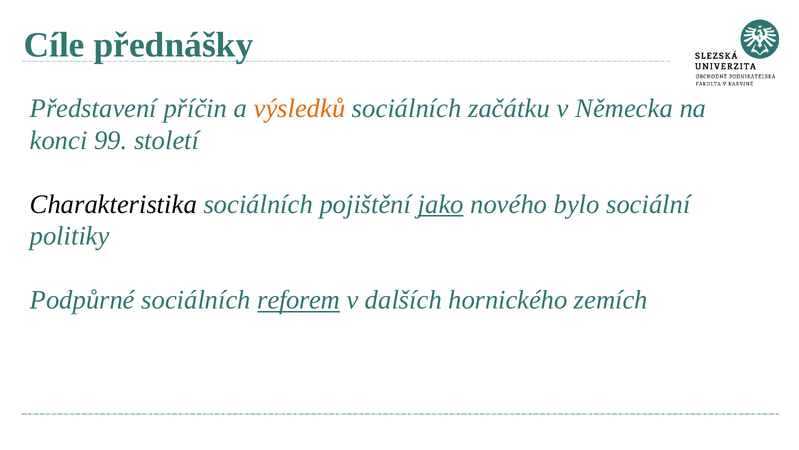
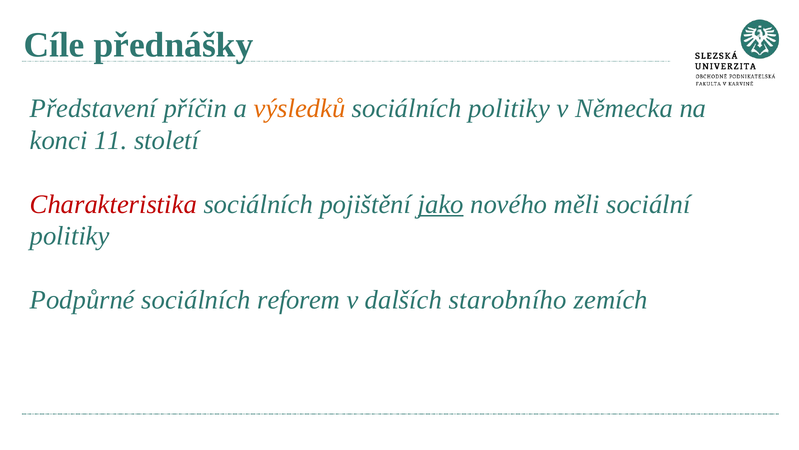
sociálních začátku: začátku -> politiky
99: 99 -> 11
Charakteristika colour: black -> red
bylo: bylo -> měli
reforem underline: present -> none
hornického: hornického -> starobního
